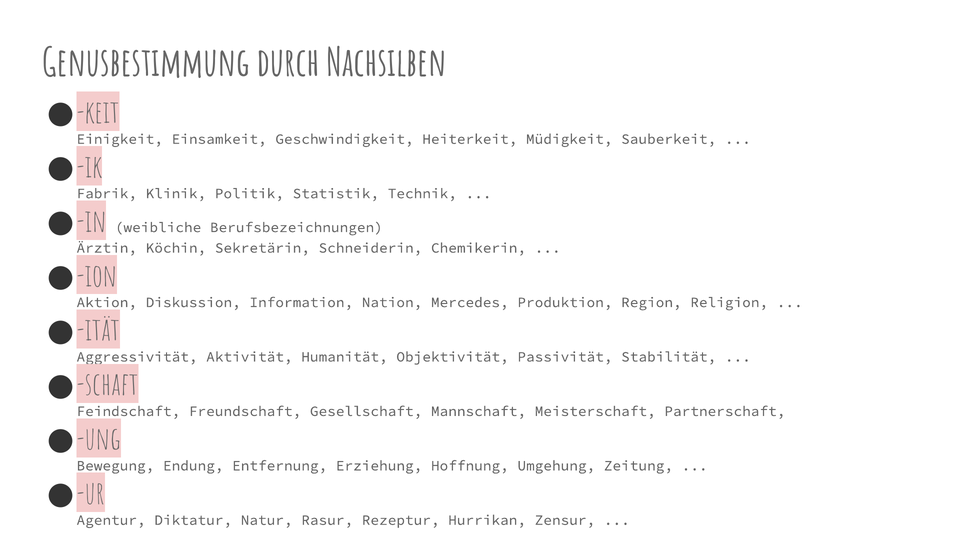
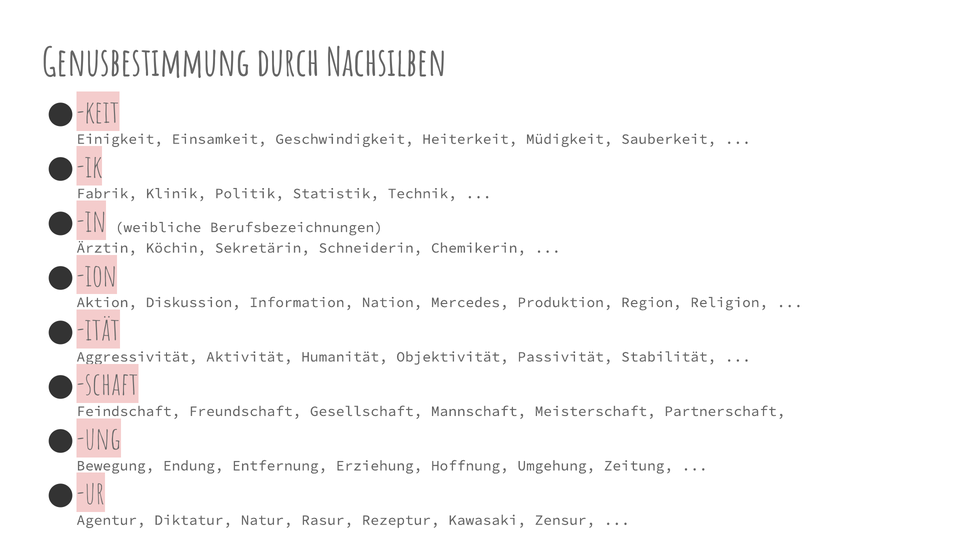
Hurrikan: Hurrikan -> Kawasaki
